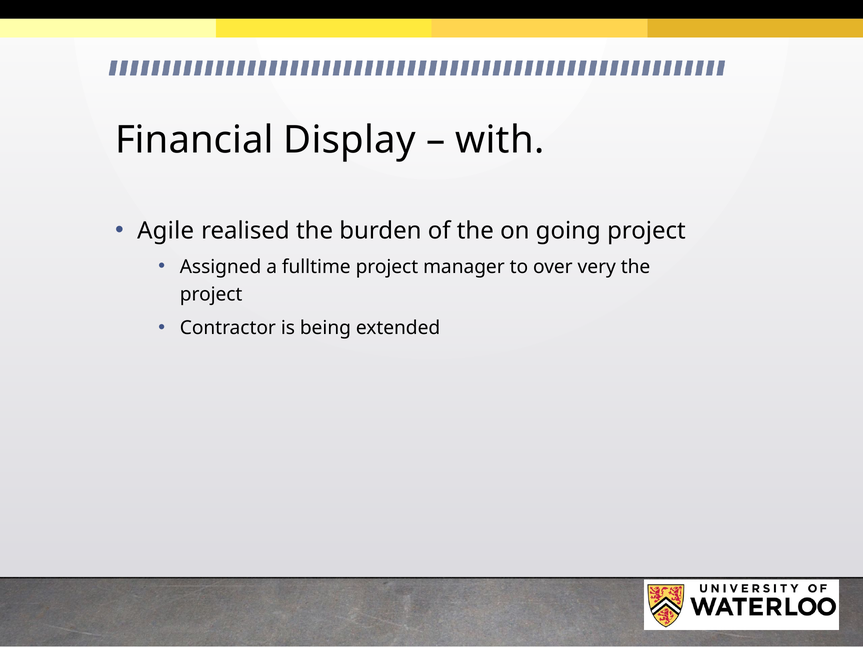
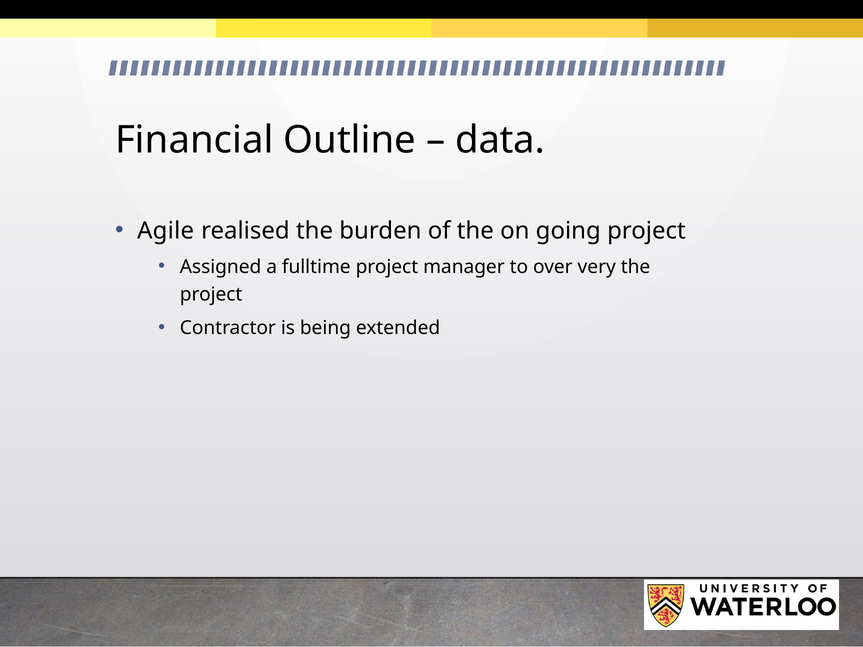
Display: Display -> Outline
with: with -> data
